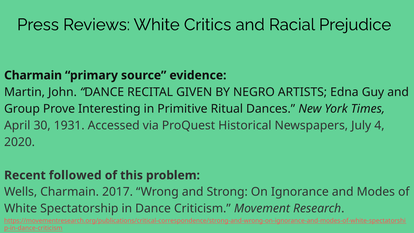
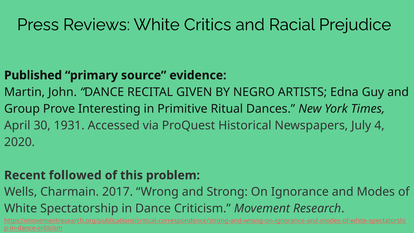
Charmain at (33, 75): Charmain -> Published
